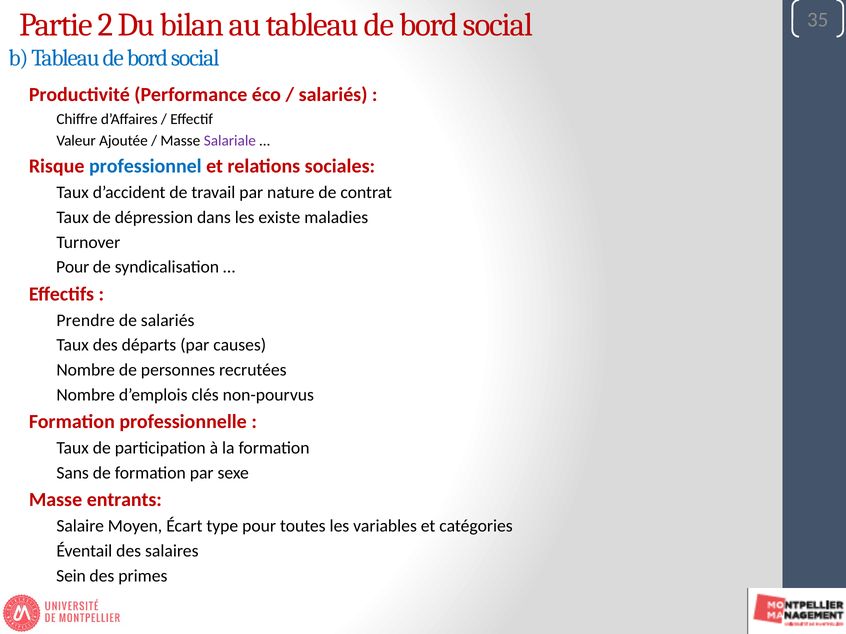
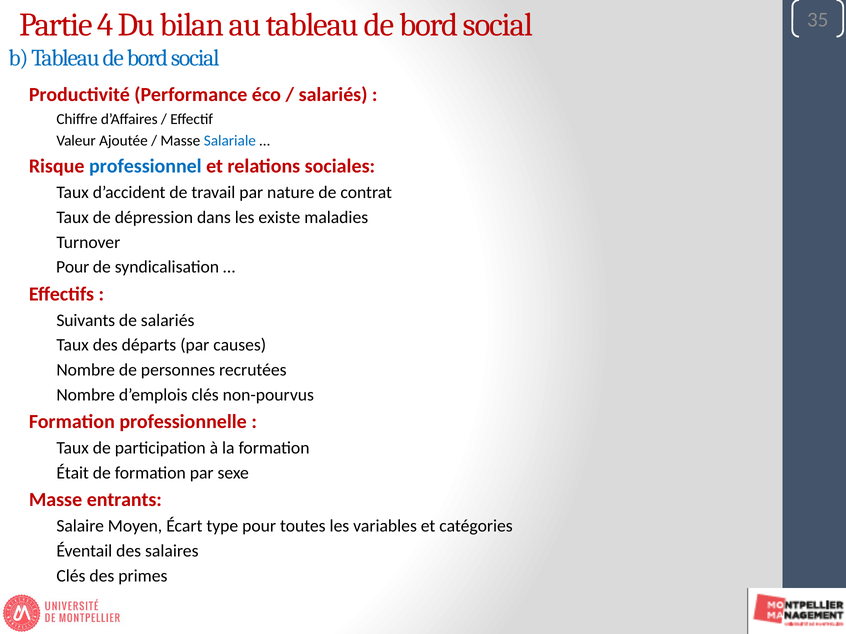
2: 2 -> 4
Salariale colour: purple -> blue
Prendre: Prendre -> Suivants
Sans: Sans -> Était
Sein at (71, 576): Sein -> Clés
